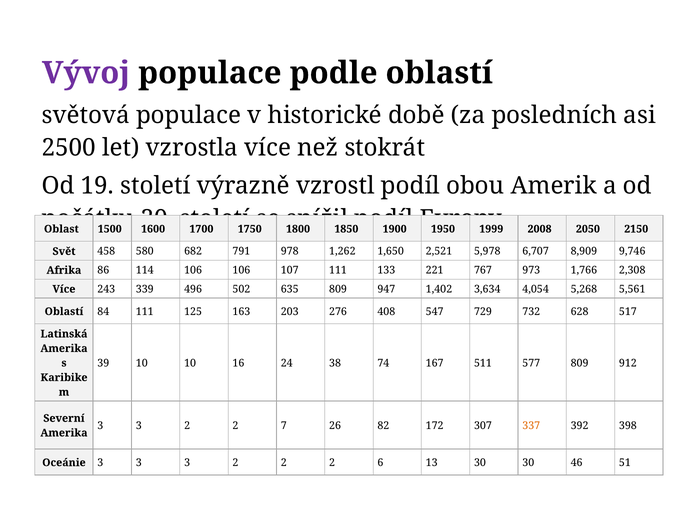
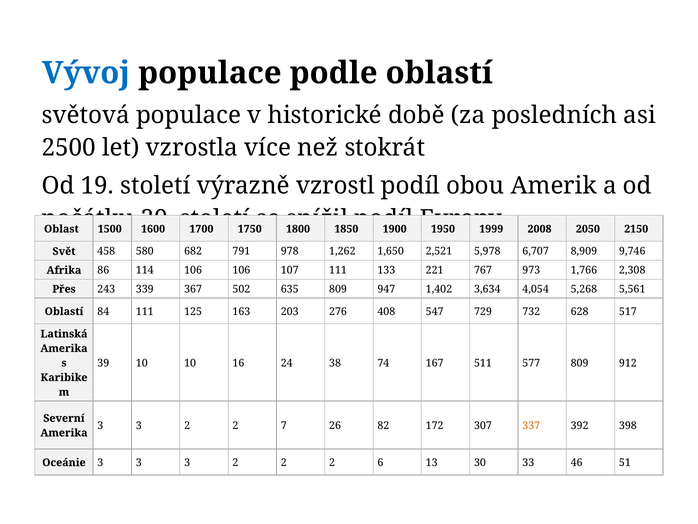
Vývoj colour: purple -> blue
Více at (64, 289): Více -> Přes
496: 496 -> 367
30 30: 30 -> 33
